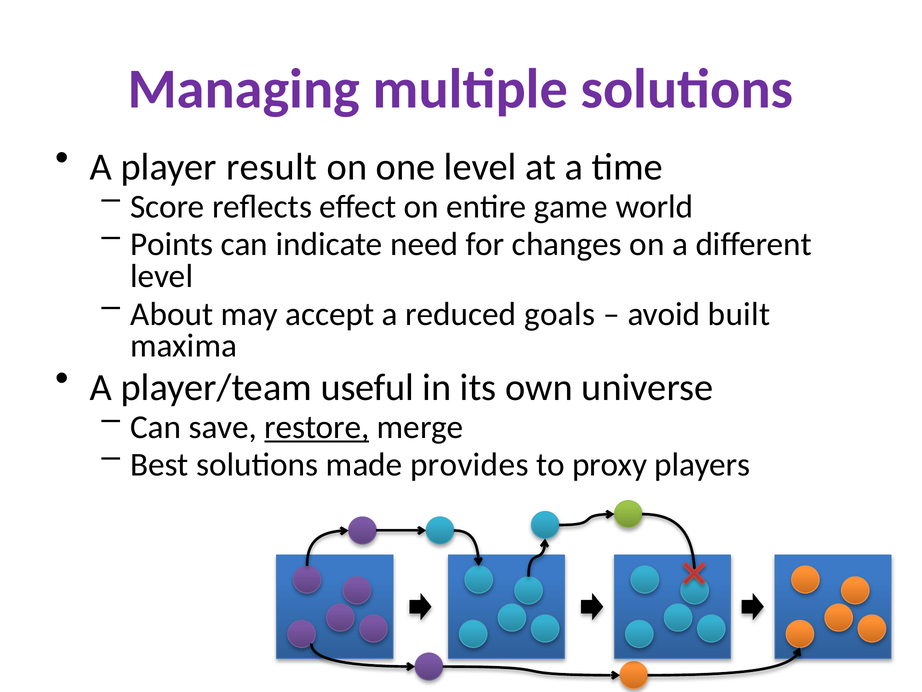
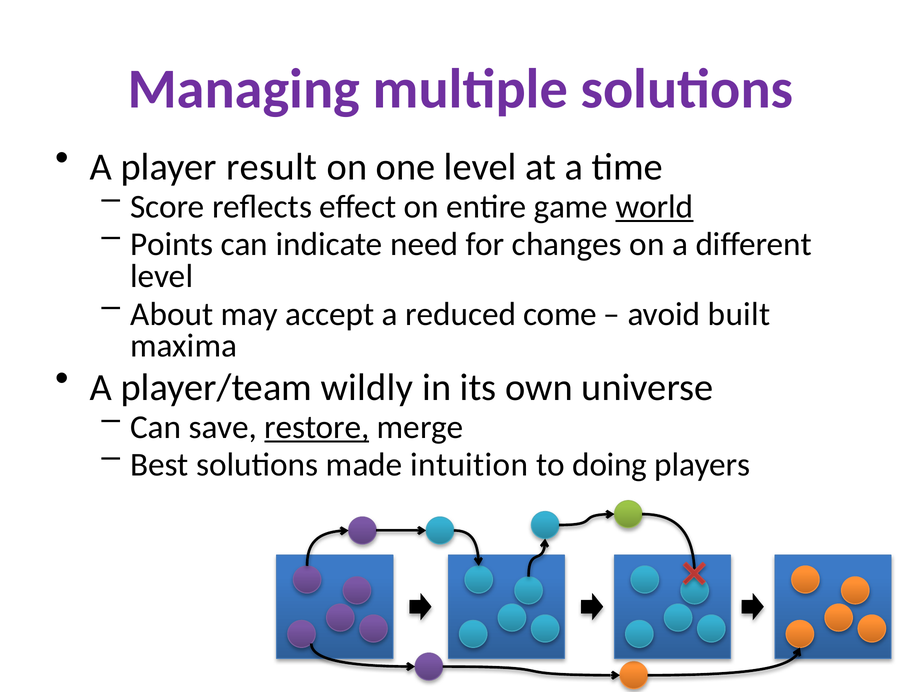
world underline: none -> present
goals: goals -> come
useful: useful -> wildly
provides: provides -> intuition
proxy: proxy -> doing
